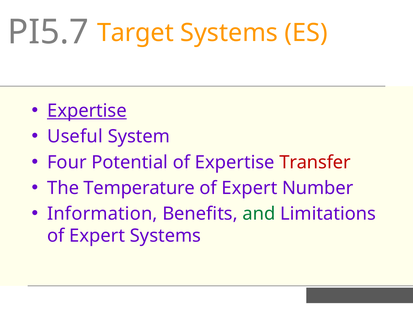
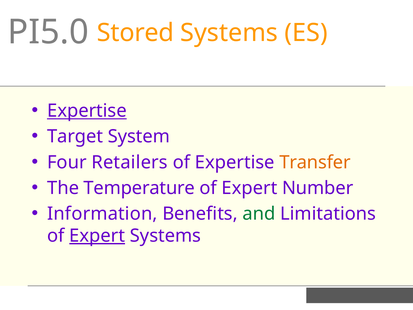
PI5.7: PI5.7 -> PI5.0
Target: Target -> Stored
Useful: Useful -> Target
Potential: Potential -> Retailers
Transfer colour: red -> orange
Expert at (97, 236) underline: none -> present
